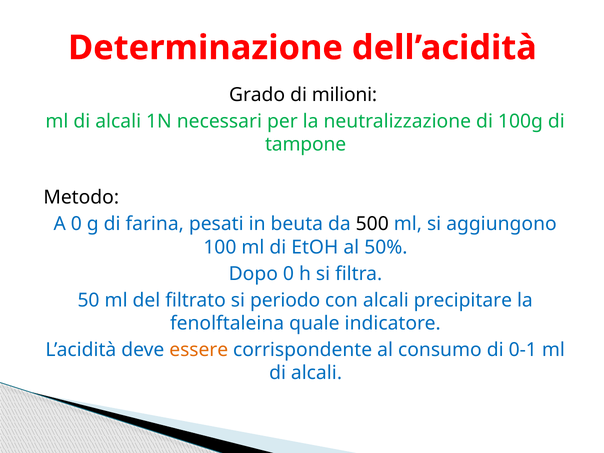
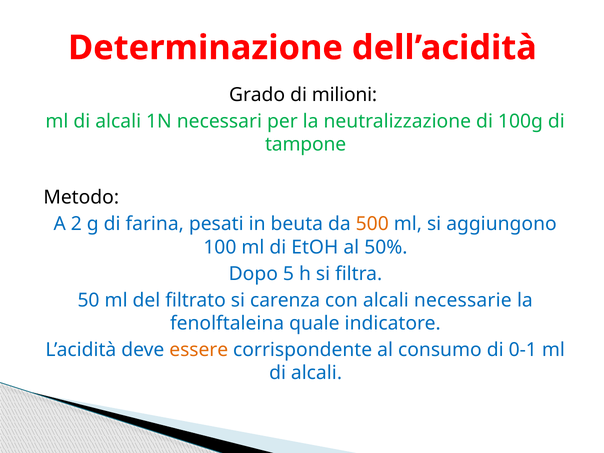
A 0: 0 -> 2
500 colour: black -> orange
Dopo 0: 0 -> 5
periodo: periodo -> carenza
precipitare: precipitare -> necessarie
